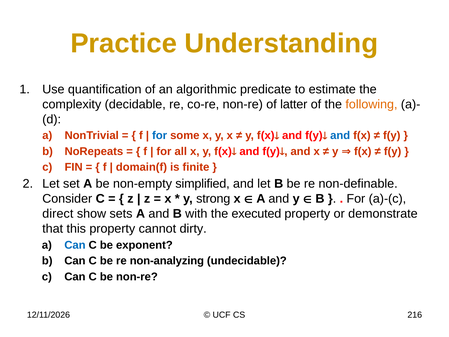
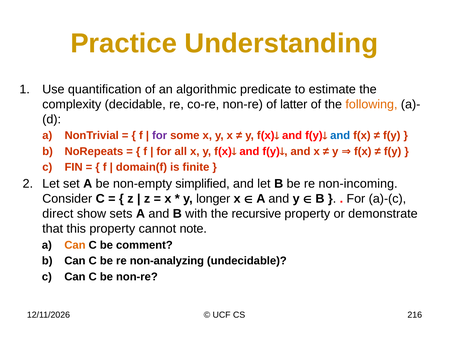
for at (160, 136) colour: blue -> purple
non-definable: non-definable -> non-incoming
strong: strong -> longer
executed: executed -> recursive
dirty: dirty -> note
Can at (75, 245) colour: blue -> orange
exponent: exponent -> comment
